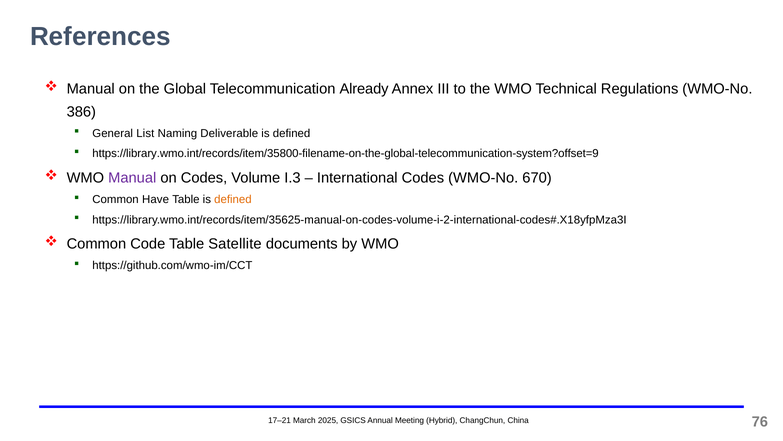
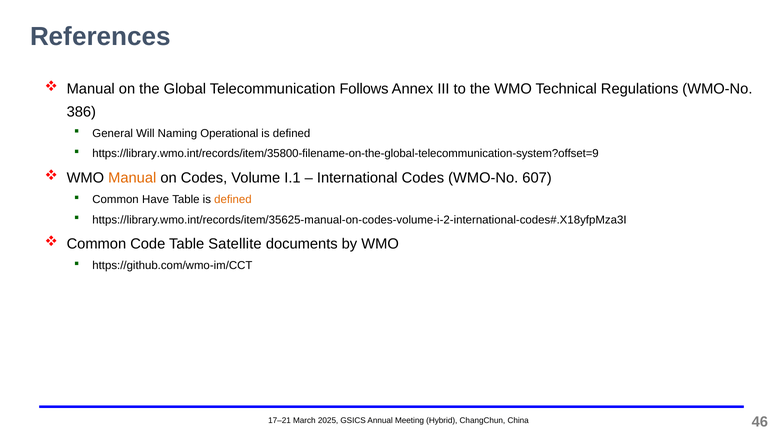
Already: Already -> Follows
List: List -> Will
Deliverable: Deliverable -> Operational
Manual at (132, 178) colour: purple -> orange
I.3: I.3 -> I.1
670: 670 -> 607
76: 76 -> 46
